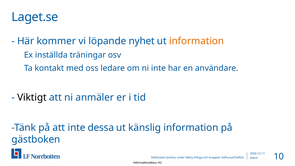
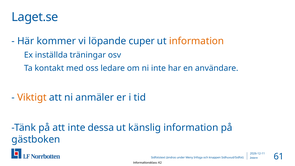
nyhet: nyhet -> cuper
Viktigt colour: black -> orange
10: 10 -> 61
